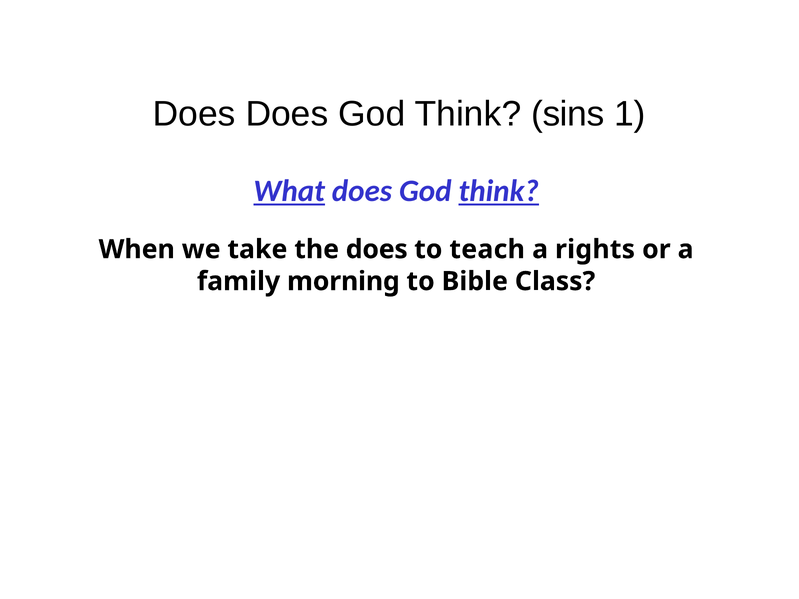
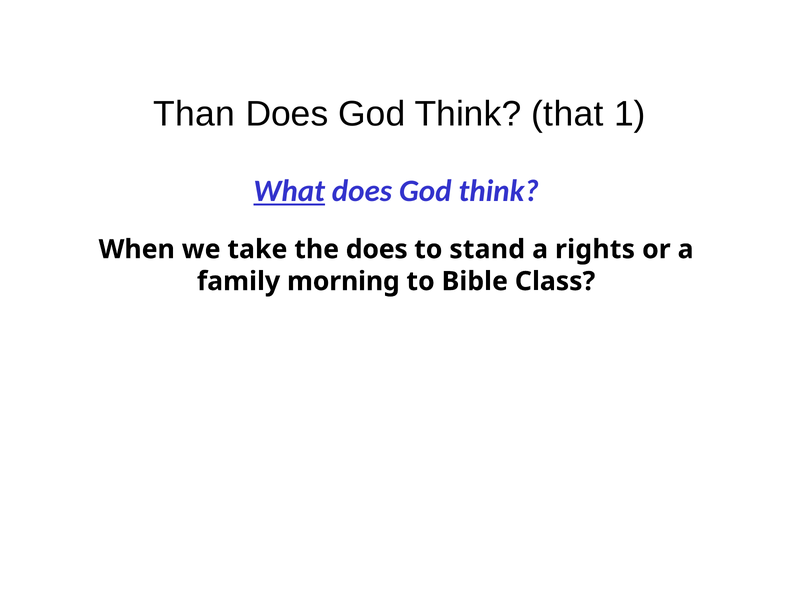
Does at (194, 114): Does -> Than
sins: sins -> that
think at (499, 191) underline: present -> none
teach: teach -> stand
